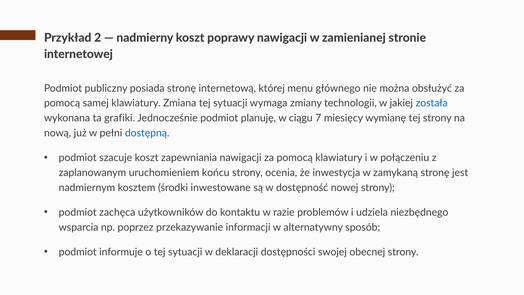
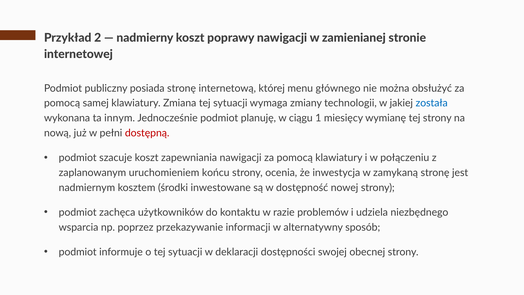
grafiki: grafiki -> innym
7: 7 -> 1
dostępną colour: blue -> red
